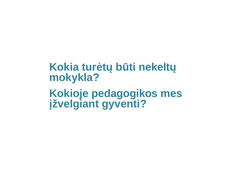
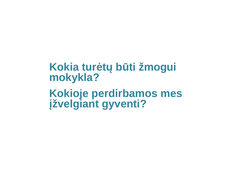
nekeltų: nekeltų -> žmogui
pedagogikos: pedagogikos -> perdirbamos
